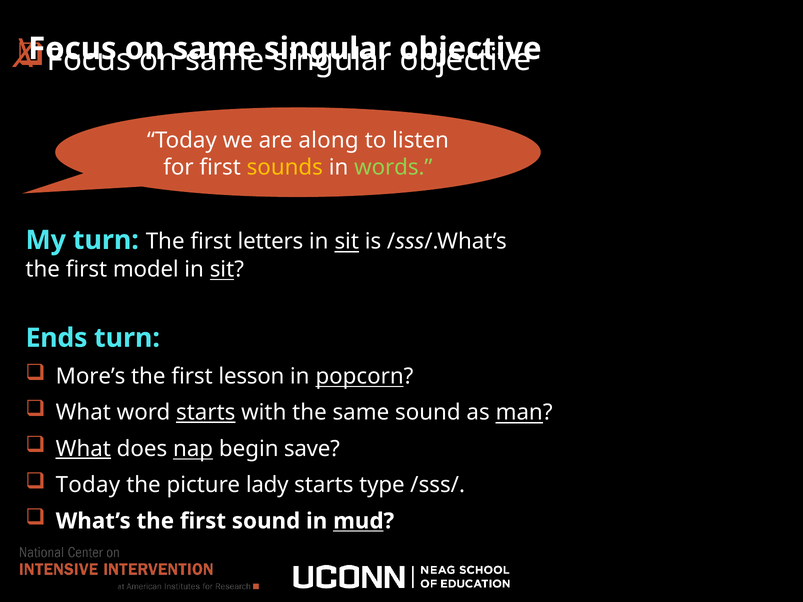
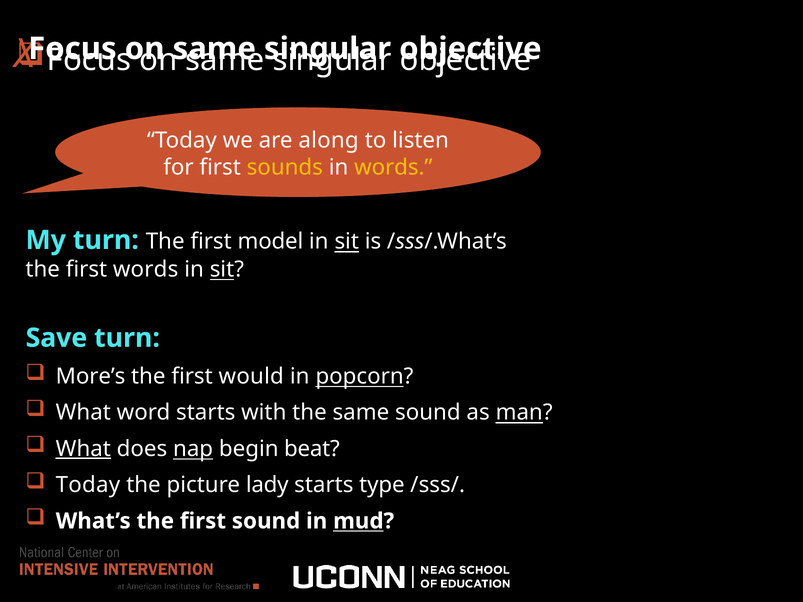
words at (393, 167) colour: light green -> yellow
letters: letters -> model
first model: model -> words
Ends: Ends -> Save
lesson: lesson -> would
starts at (206, 413) underline: present -> none
save: save -> beat
